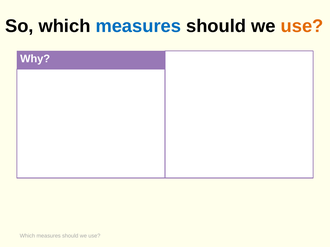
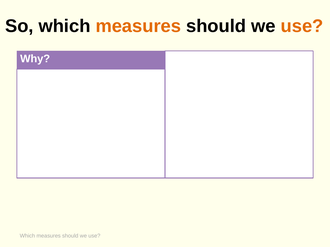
measures at (138, 26) colour: blue -> orange
